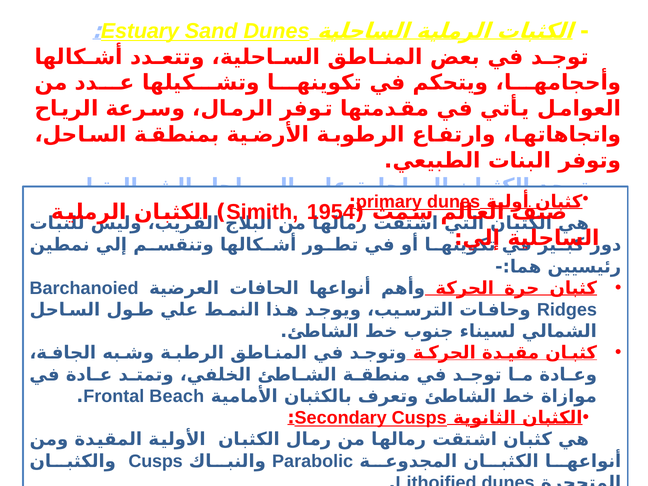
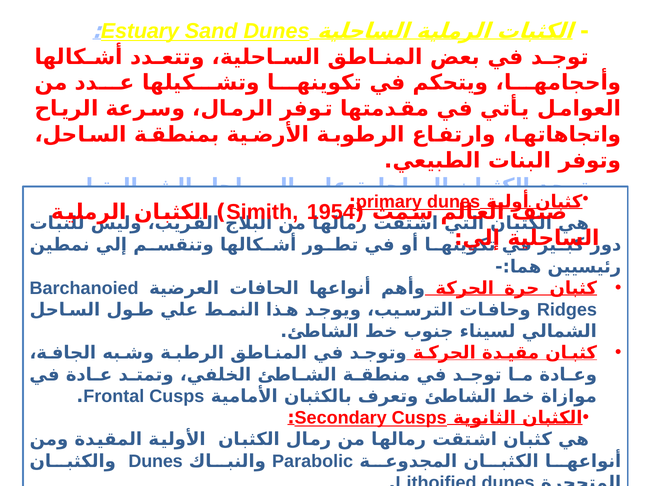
Frontal Beach: Beach -> Cusps
Cusps at (156, 461): Cusps -> Dunes
